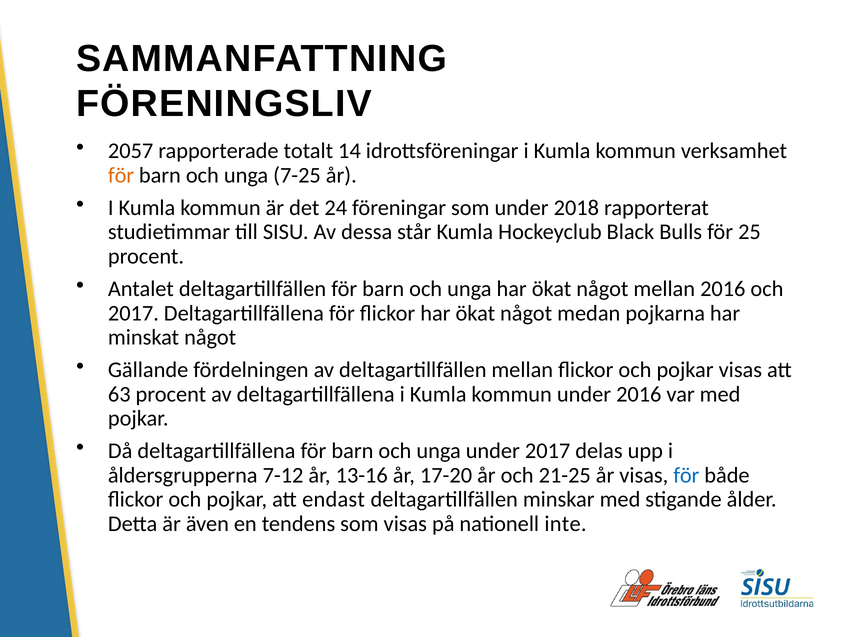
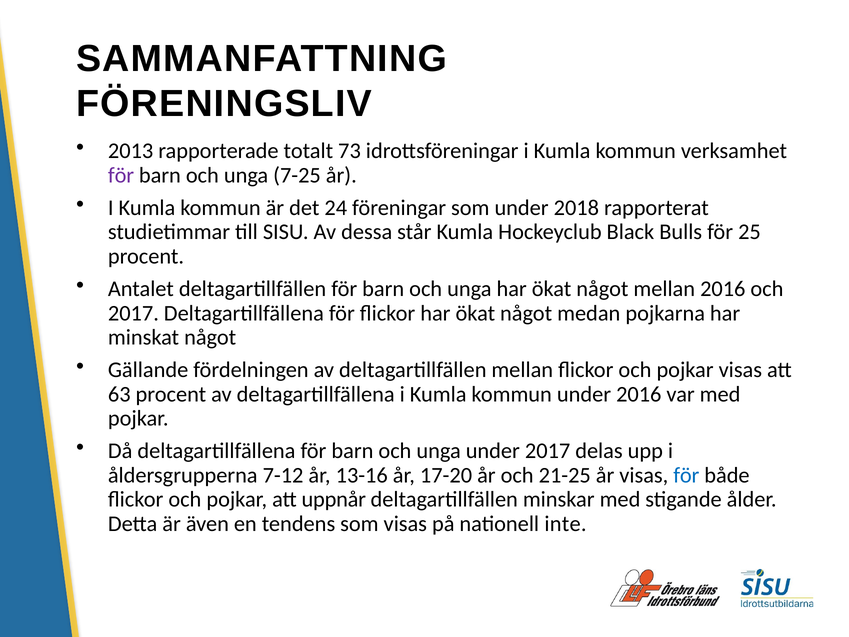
2057: 2057 -> 2013
14: 14 -> 73
för at (121, 175) colour: orange -> purple
endast: endast -> uppnår
